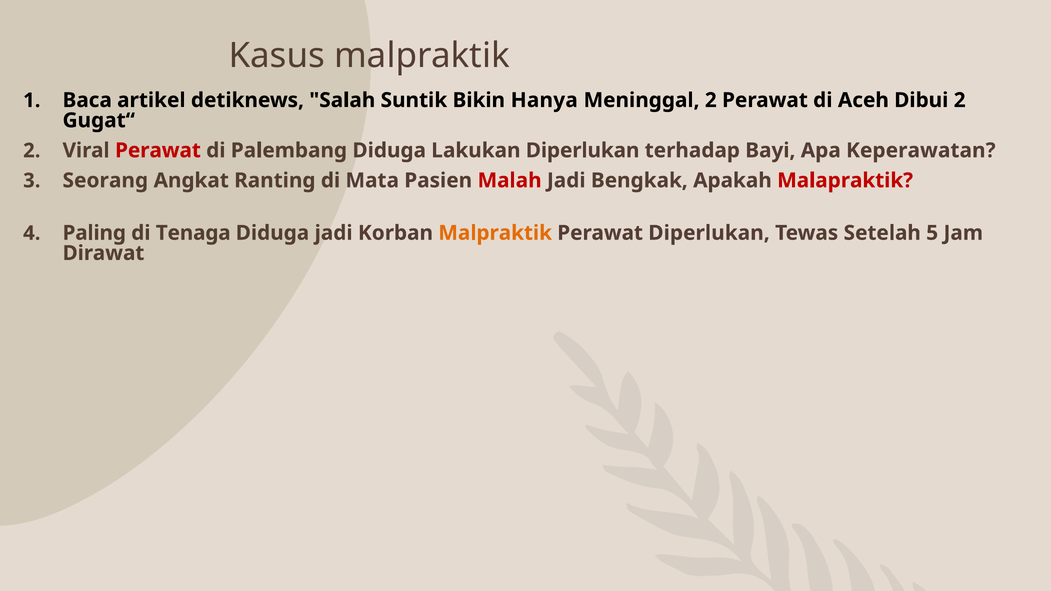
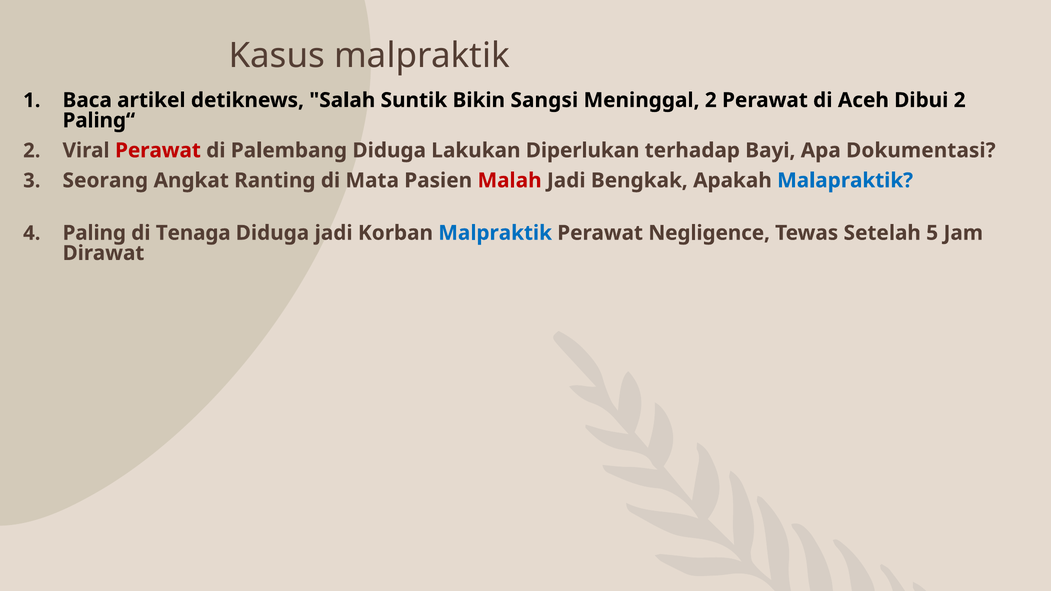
Hanya: Hanya -> Sangsi
Gugat“: Gugat“ -> Paling“
Keperawatan: Keperawatan -> Dokumentasi
Malapraktik colour: red -> blue
Malpraktik at (495, 233) colour: orange -> blue
Perawat Diperlukan: Diperlukan -> Negligence
